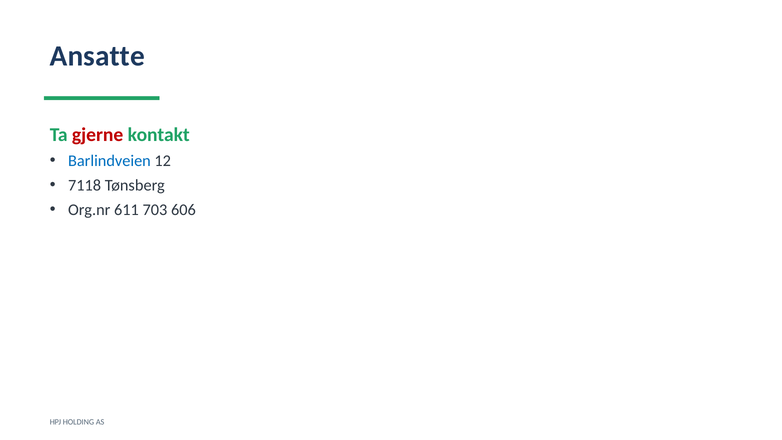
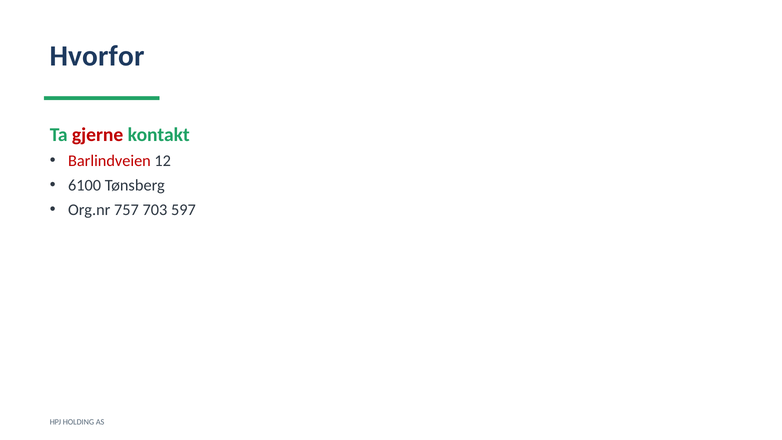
Ansatte: Ansatte -> Hvorfor
Barlindveien colour: blue -> red
7118: 7118 -> 6100
611: 611 -> 757
606: 606 -> 597
